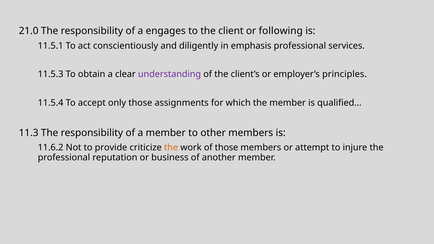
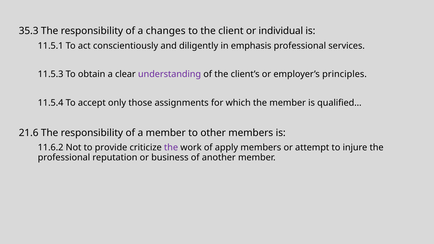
21.0: 21.0 -> 35.3
engages: engages -> changes
following: following -> individual
11.3: 11.3 -> 21.6
the at (171, 148) colour: orange -> purple
of those: those -> apply
